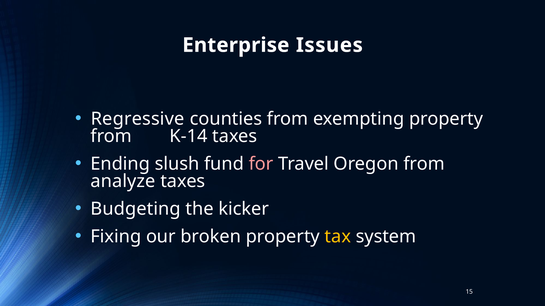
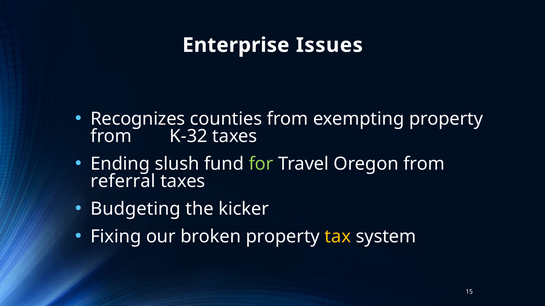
Regressive: Regressive -> Recognizes
K-14: K-14 -> K-32
for colour: pink -> light green
analyze: analyze -> referral
